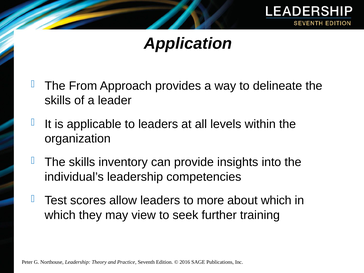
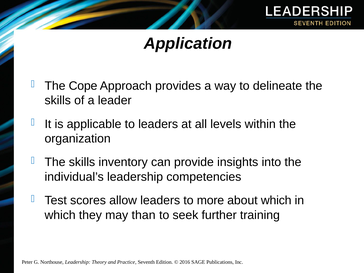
From: From -> Cope
view: view -> than
